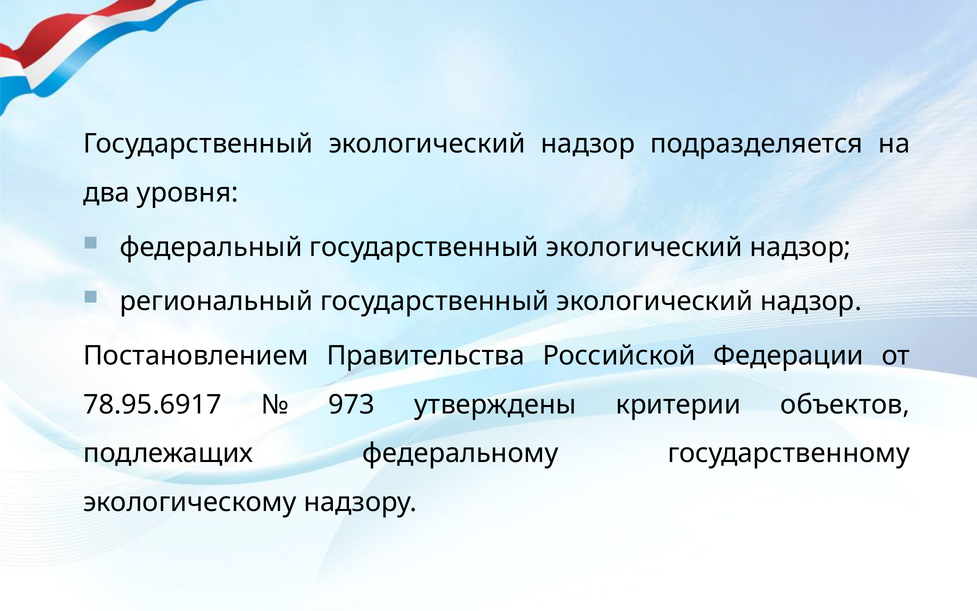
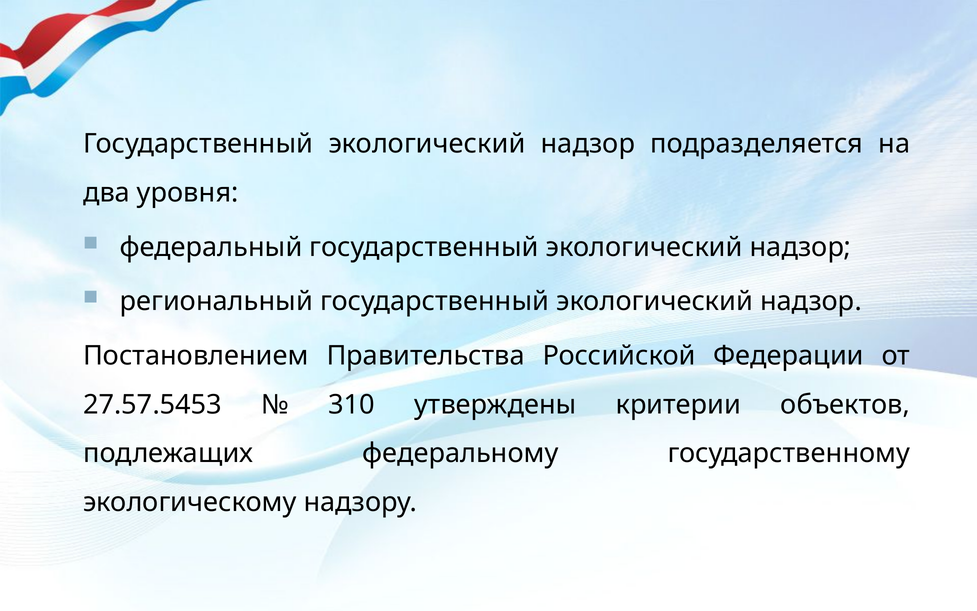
78.95.6917: 78.95.6917 -> 27.57.5453
973: 973 -> 310
